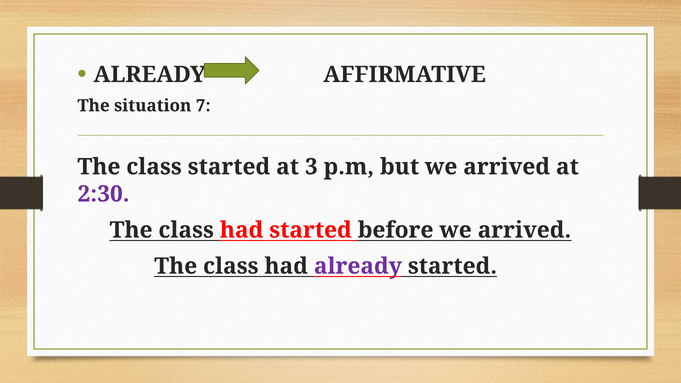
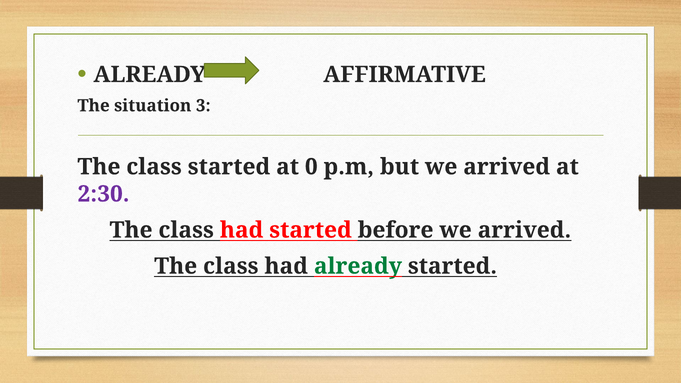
7: 7 -> 3
3: 3 -> 0
already at (358, 266) colour: purple -> green
